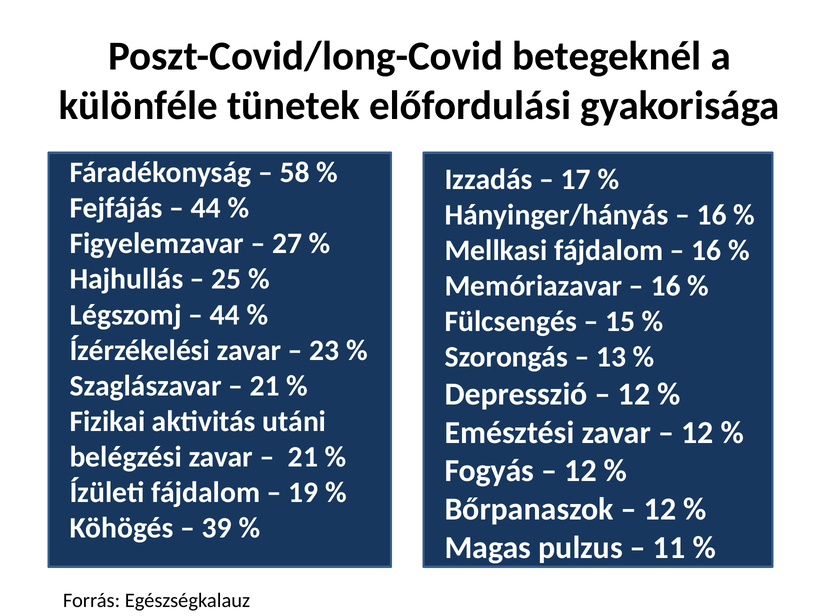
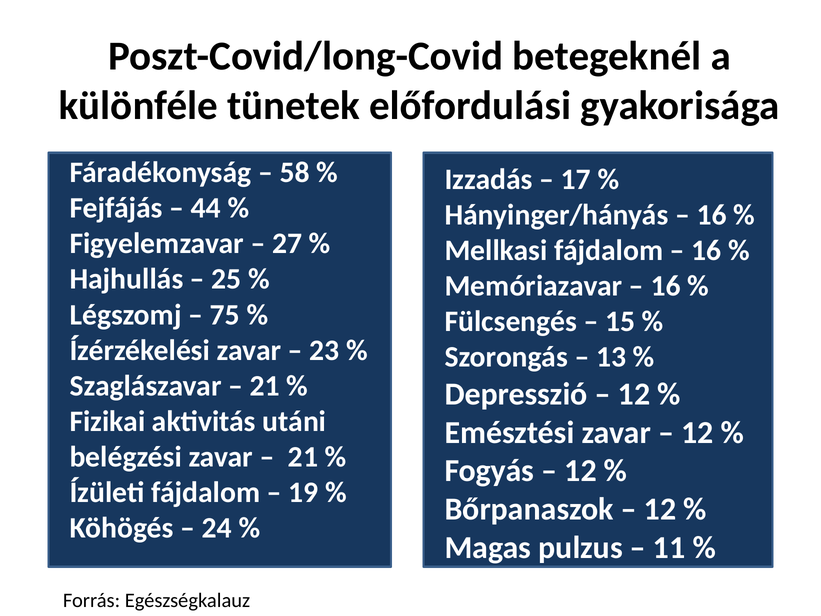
44 at (225, 315): 44 -> 75
39: 39 -> 24
